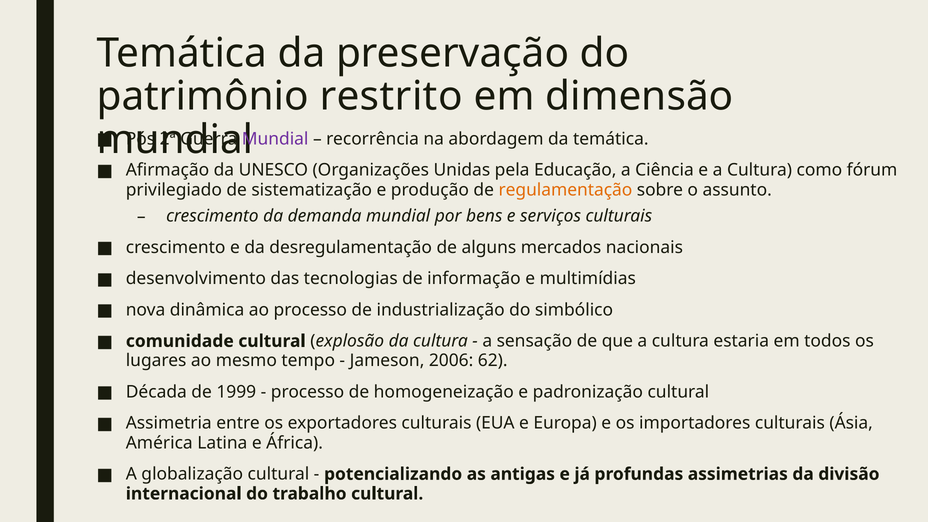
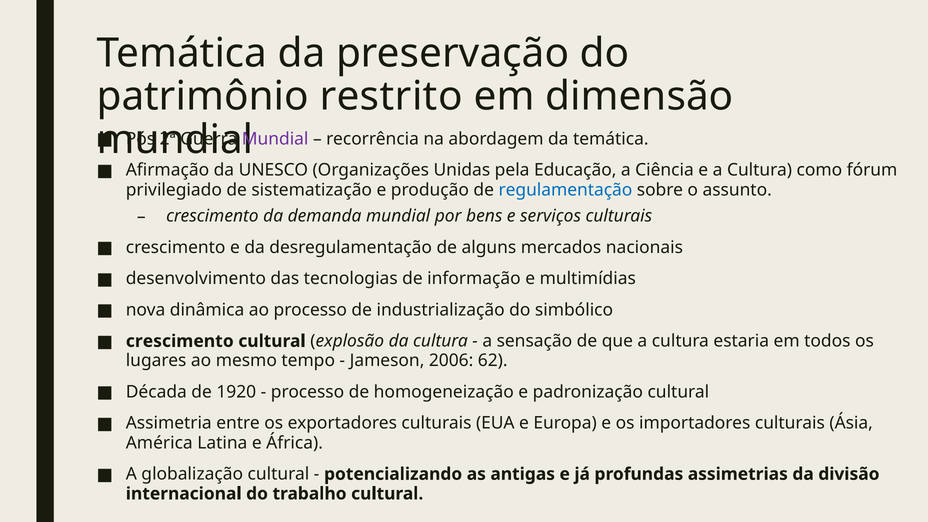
regulamentação colour: orange -> blue
comunidade at (180, 341): comunidade -> crescimento
1999: 1999 -> 1920
